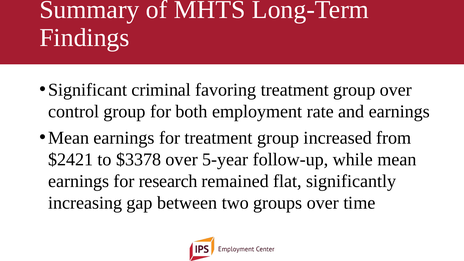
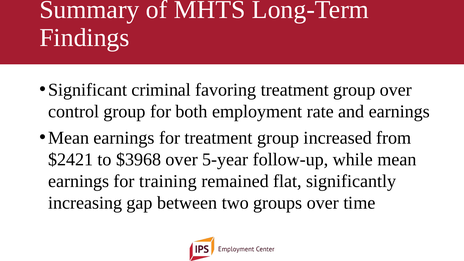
$3378: $3378 -> $3968
research: research -> training
